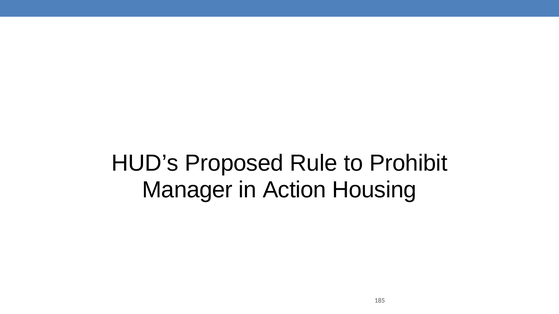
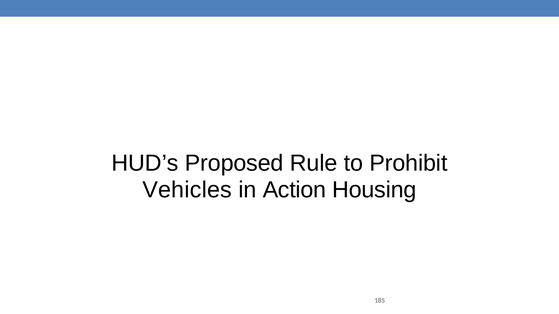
Manager: Manager -> Vehicles
